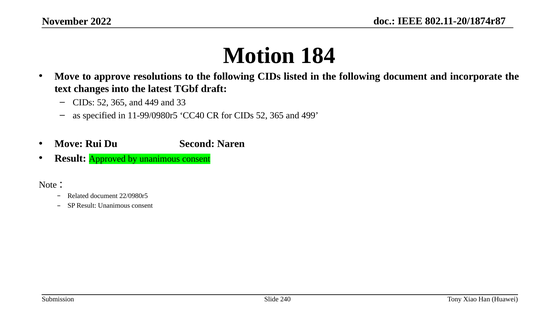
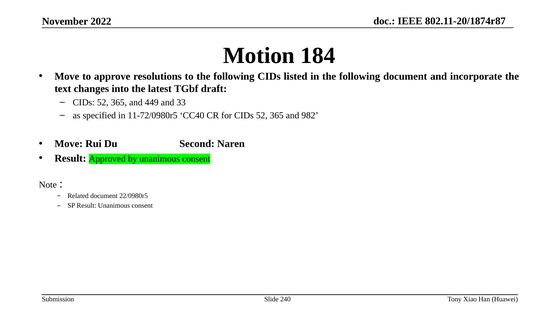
11-99/0980r5: 11-99/0980r5 -> 11-72/0980r5
499: 499 -> 982
